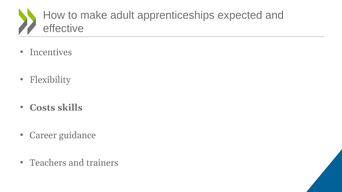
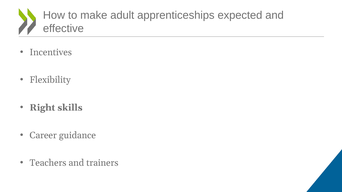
Costs: Costs -> Right
